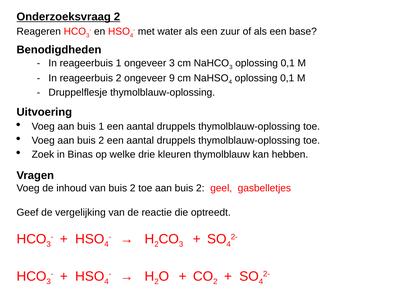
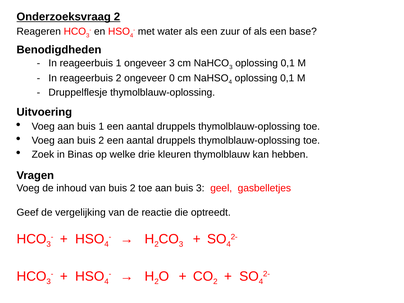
9: 9 -> 0
toe aan buis 2: 2 -> 3
